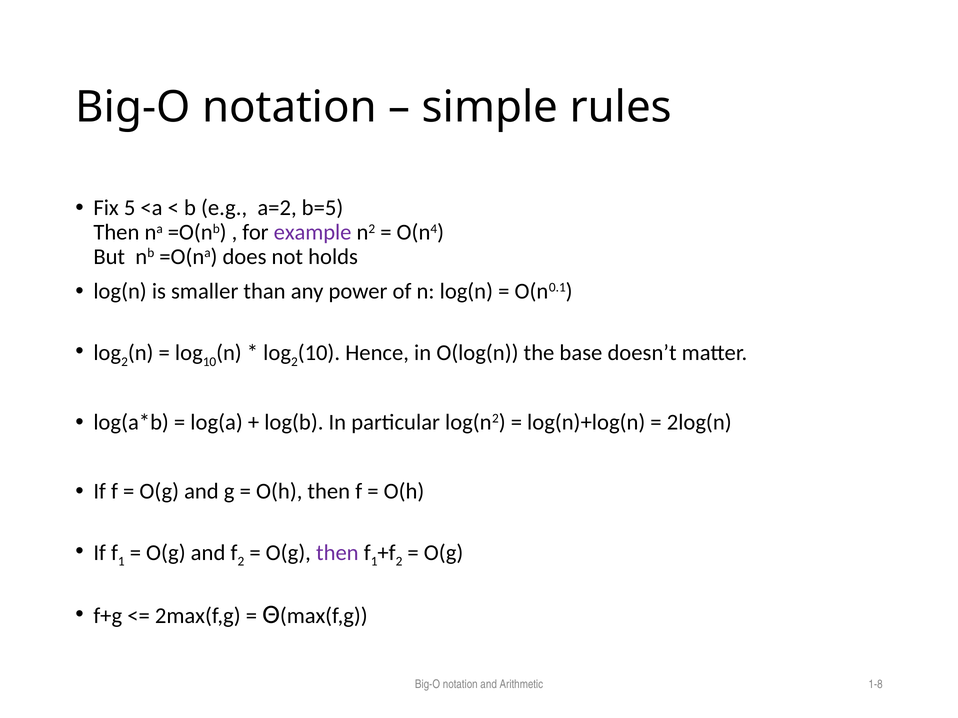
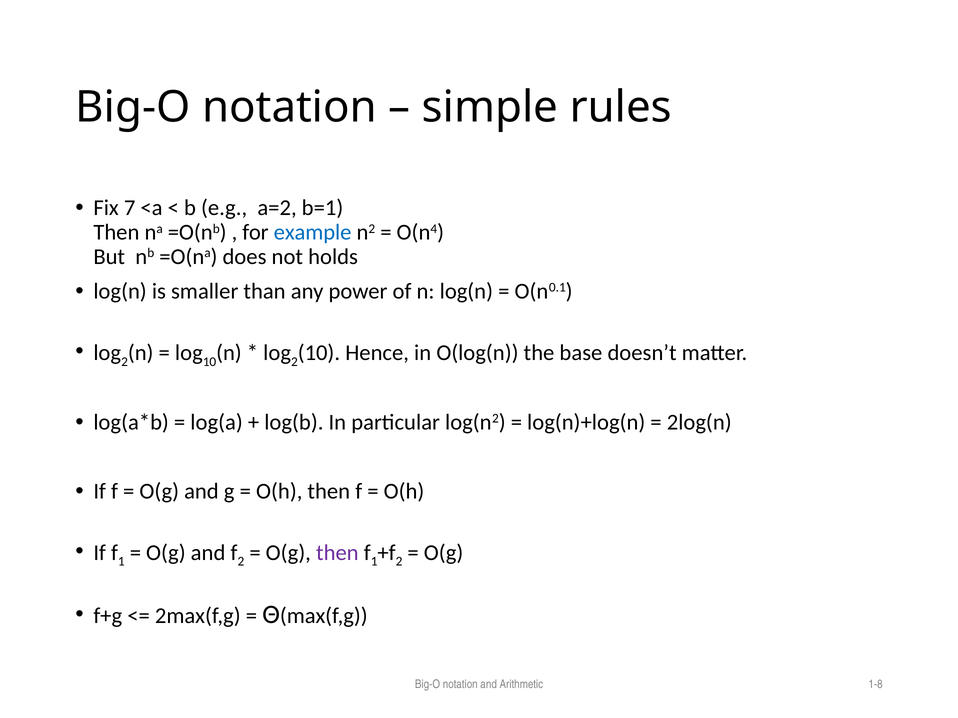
5: 5 -> 7
b=5: b=5 -> b=1
example colour: purple -> blue
